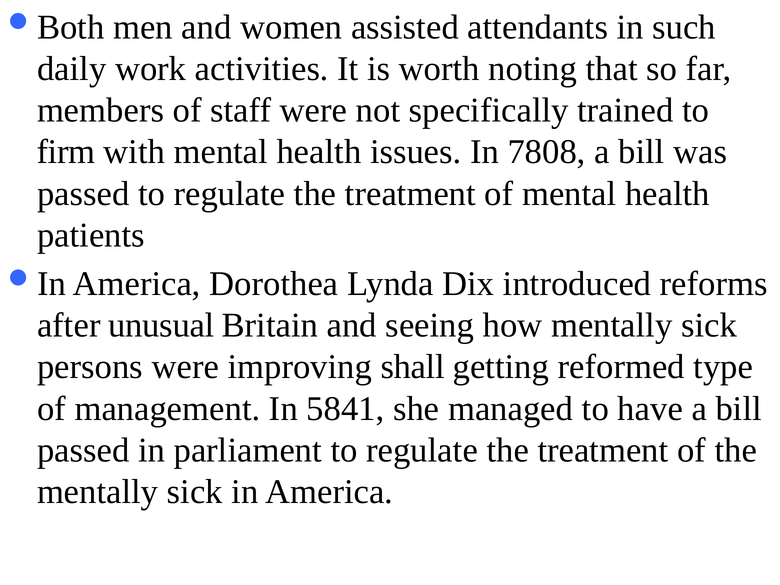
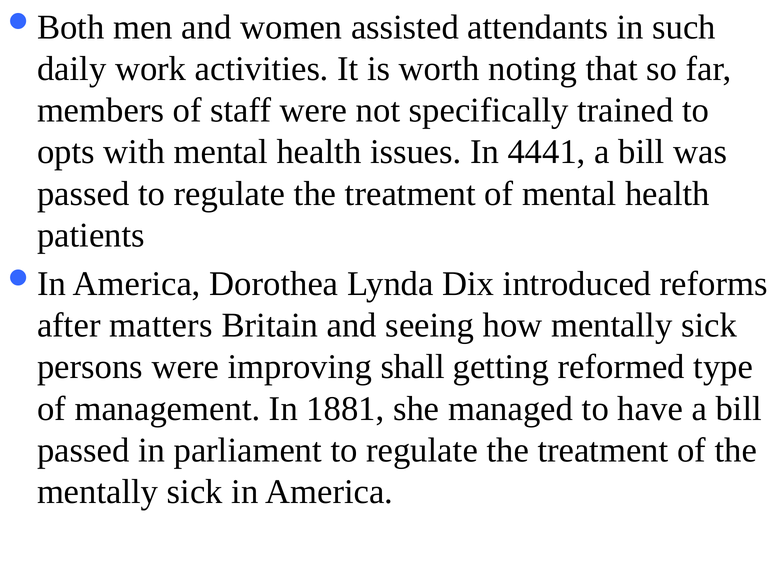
firm: firm -> opts
7808: 7808 -> 4441
unusual: unusual -> matters
5841: 5841 -> 1881
